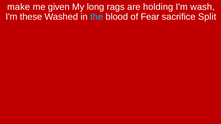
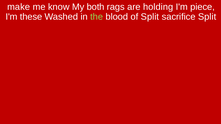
given: given -> know
long: long -> both
wash: wash -> piece
the colour: light blue -> light green
of Fear: Fear -> Split
